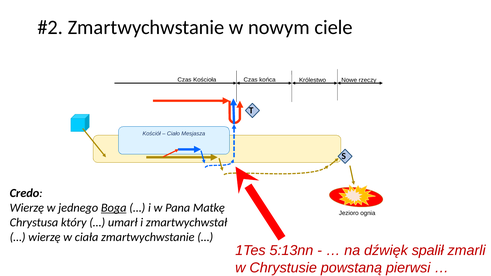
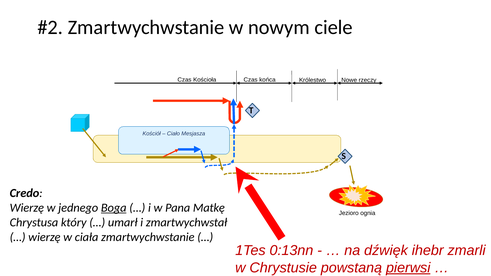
5:13nn: 5:13nn -> 0:13nn
spalił: spalił -> ihebr
pierwsi underline: none -> present
